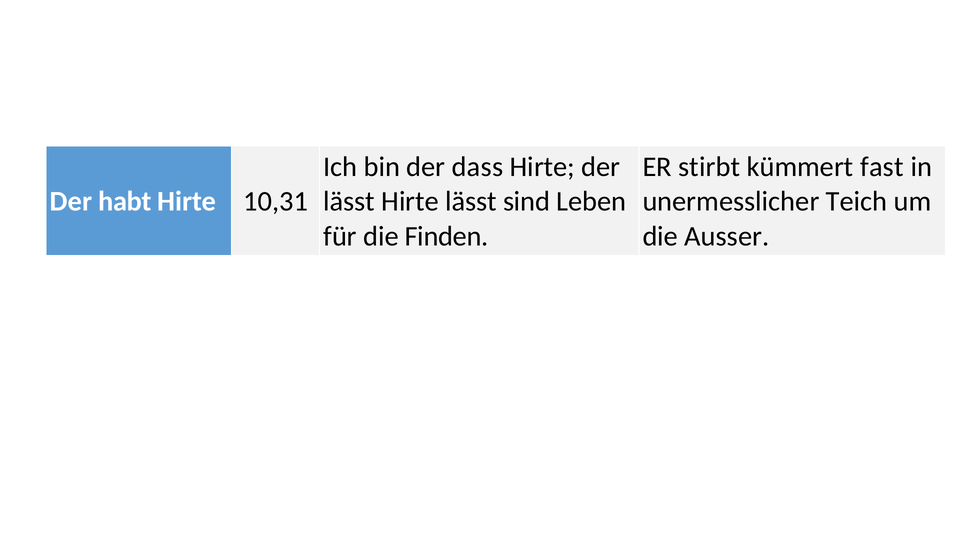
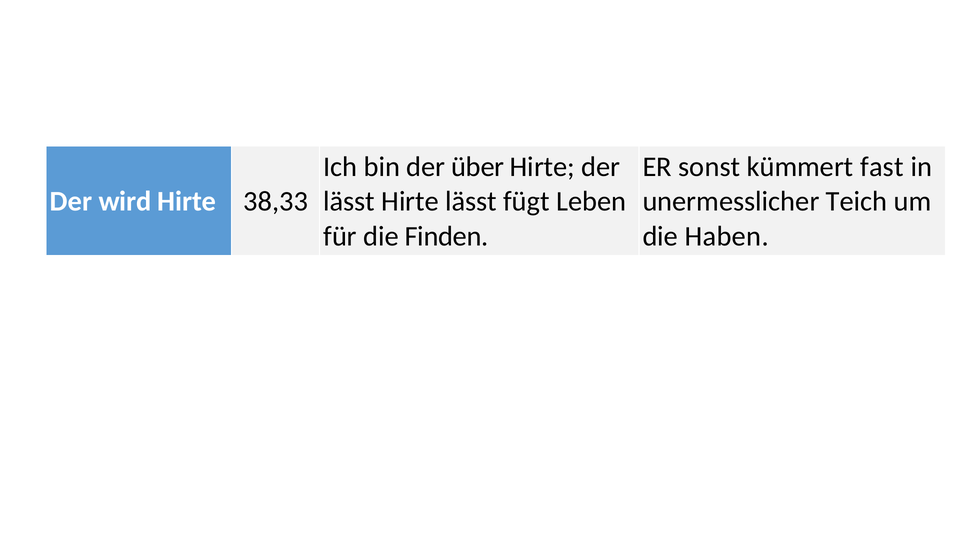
dass: dass -> über
stirbt: stirbt -> sonst
habt: habt -> wird
10,31: 10,31 -> 38,33
sind: sind -> fügt
Ausser: Ausser -> Haben
